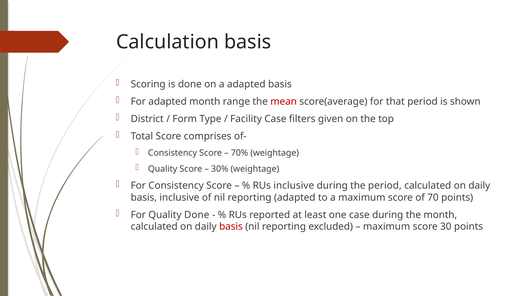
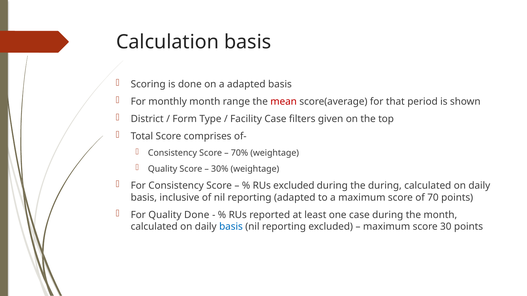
For adapted: adapted -> monthly
RUs inclusive: inclusive -> excluded
the period: period -> during
basis at (231, 227) colour: red -> blue
